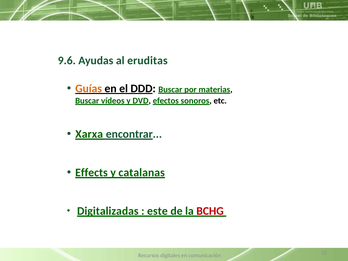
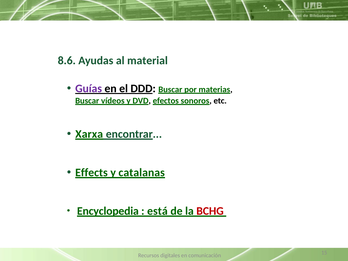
9.6: 9.6 -> 8.6
eruditas: eruditas -> material
Guías colour: orange -> purple
Digitalizadas: Digitalizadas -> Encyclopedia
este: este -> está
